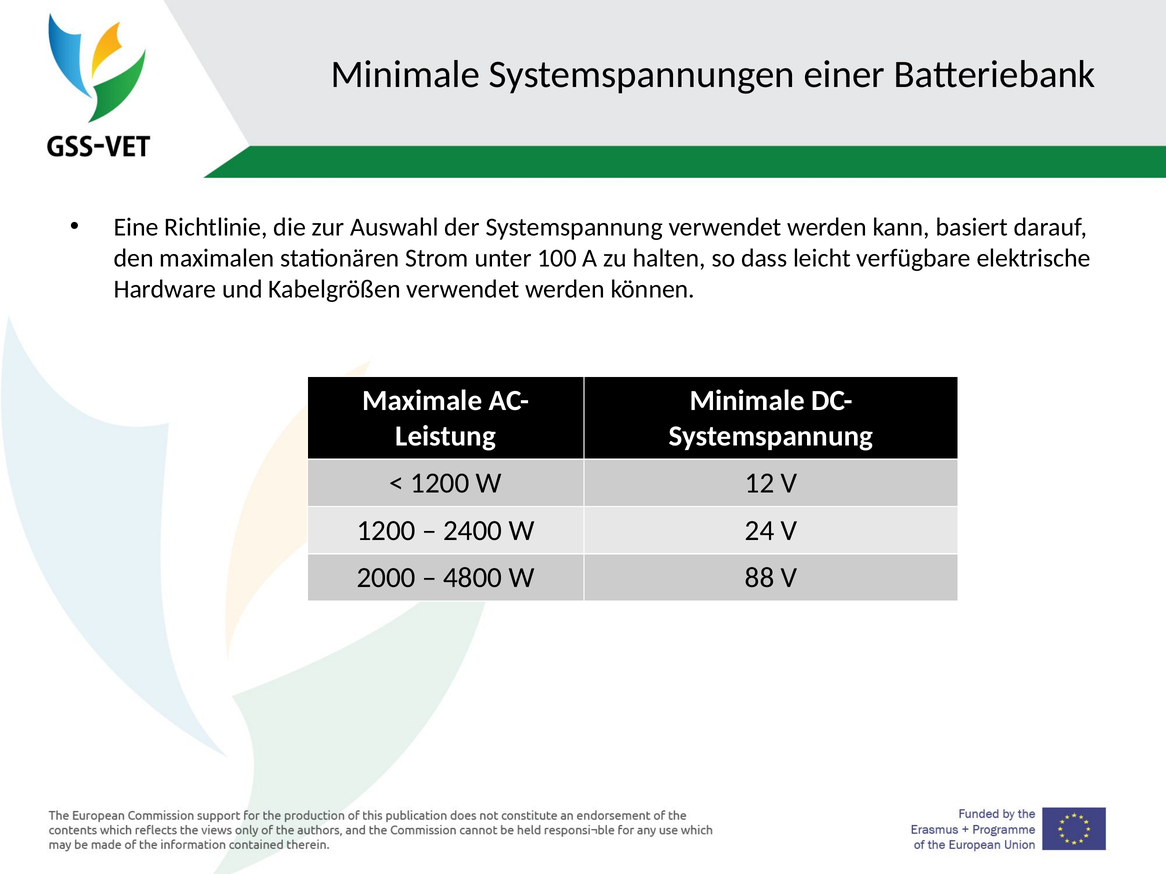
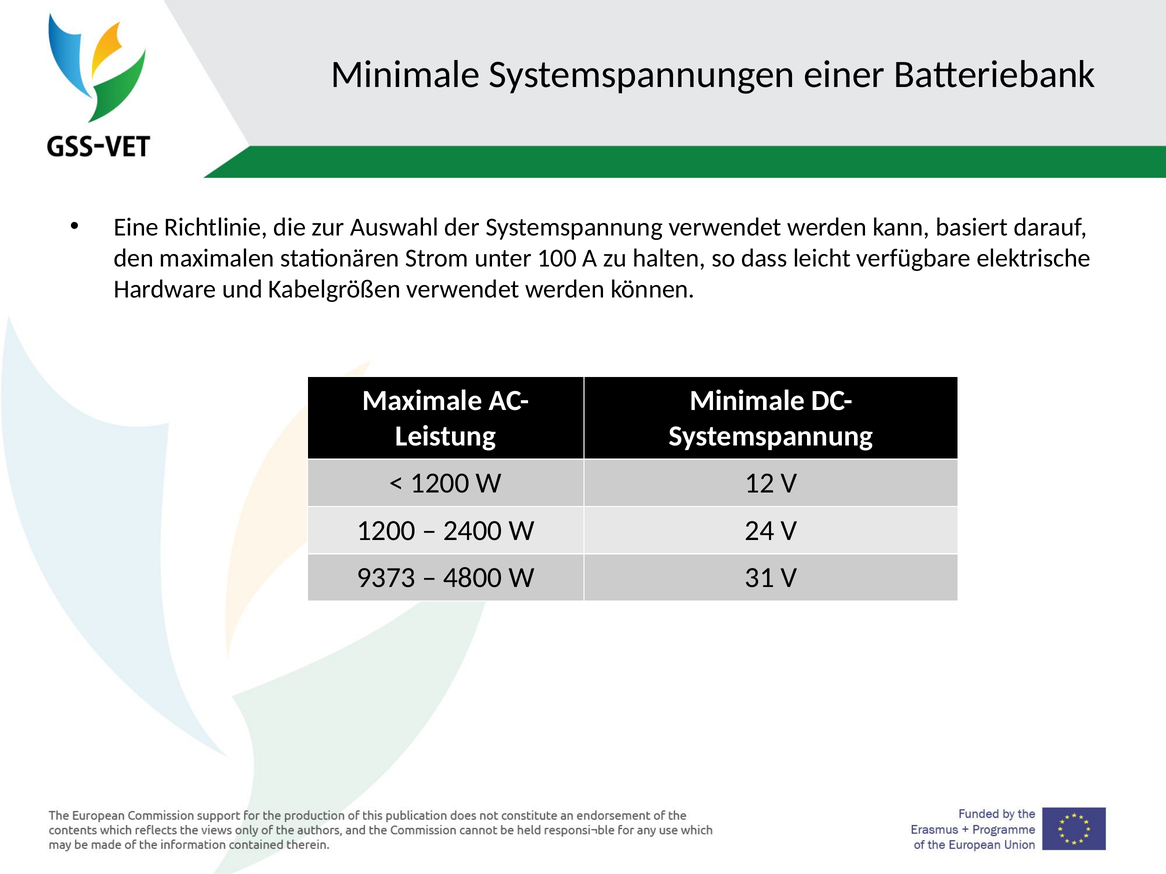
2000: 2000 -> 9373
88: 88 -> 31
